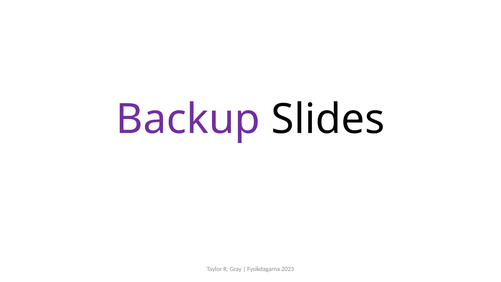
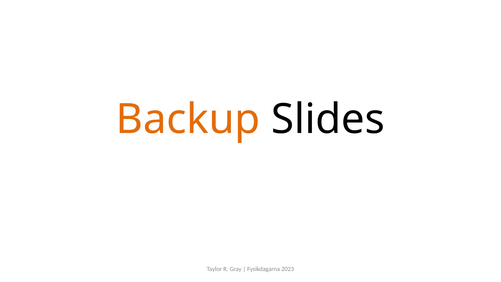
Backup colour: purple -> orange
